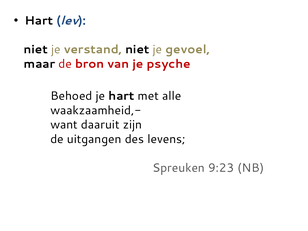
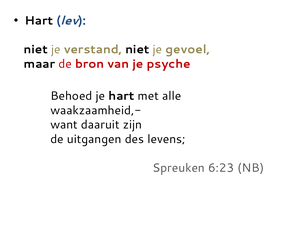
9:23: 9:23 -> 6:23
